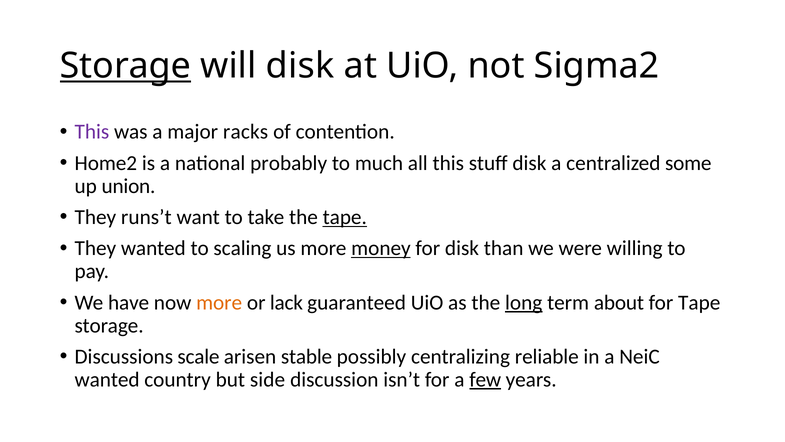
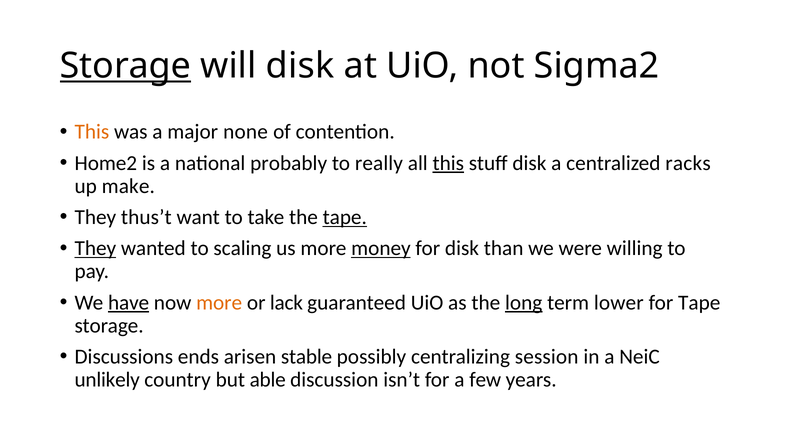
This at (92, 132) colour: purple -> orange
racks: racks -> none
much: much -> really
this at (448, 163) underline: none -> present
some: some -> racks
union: union -> make
runs’t: runs’t -> thus’t
They at (95, 248) underline: none -> present
have underline: none -> present
about: about -> lower
scale: scale -> ends
reliable: reliable -> session
wanted at (107, 379): wanted -> unlikely
side: side -> able
few underline: present -> none
